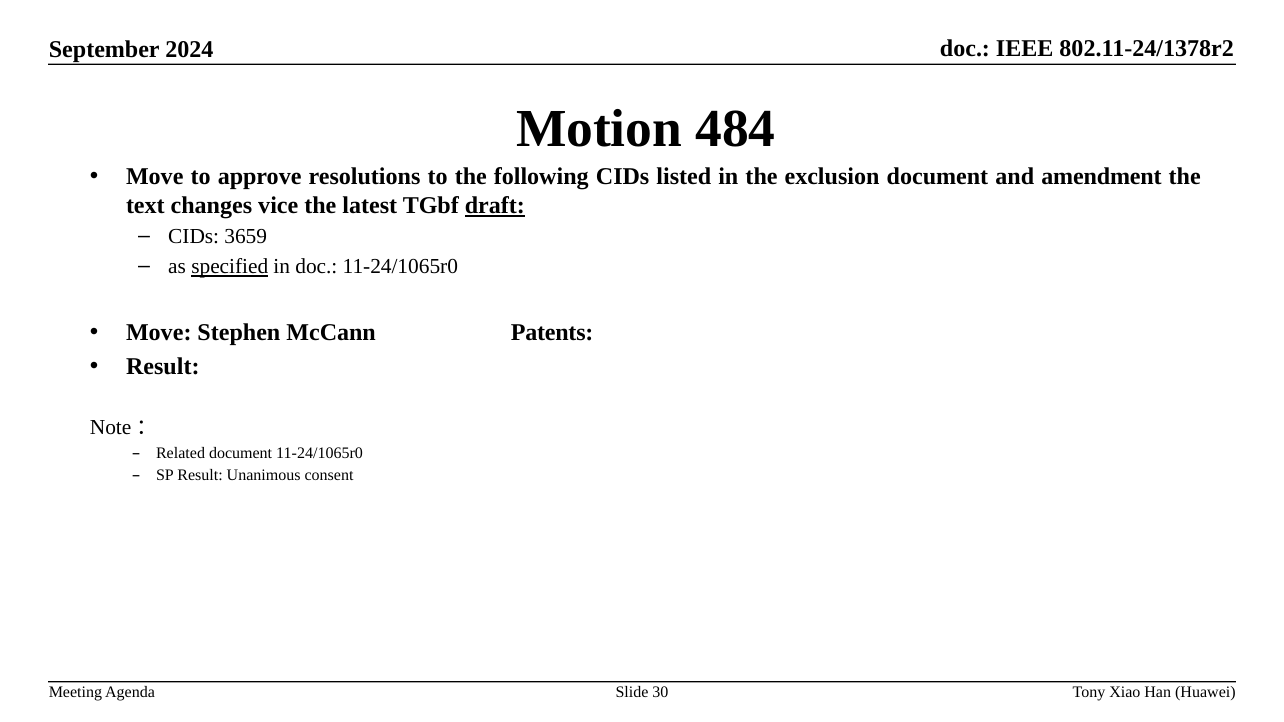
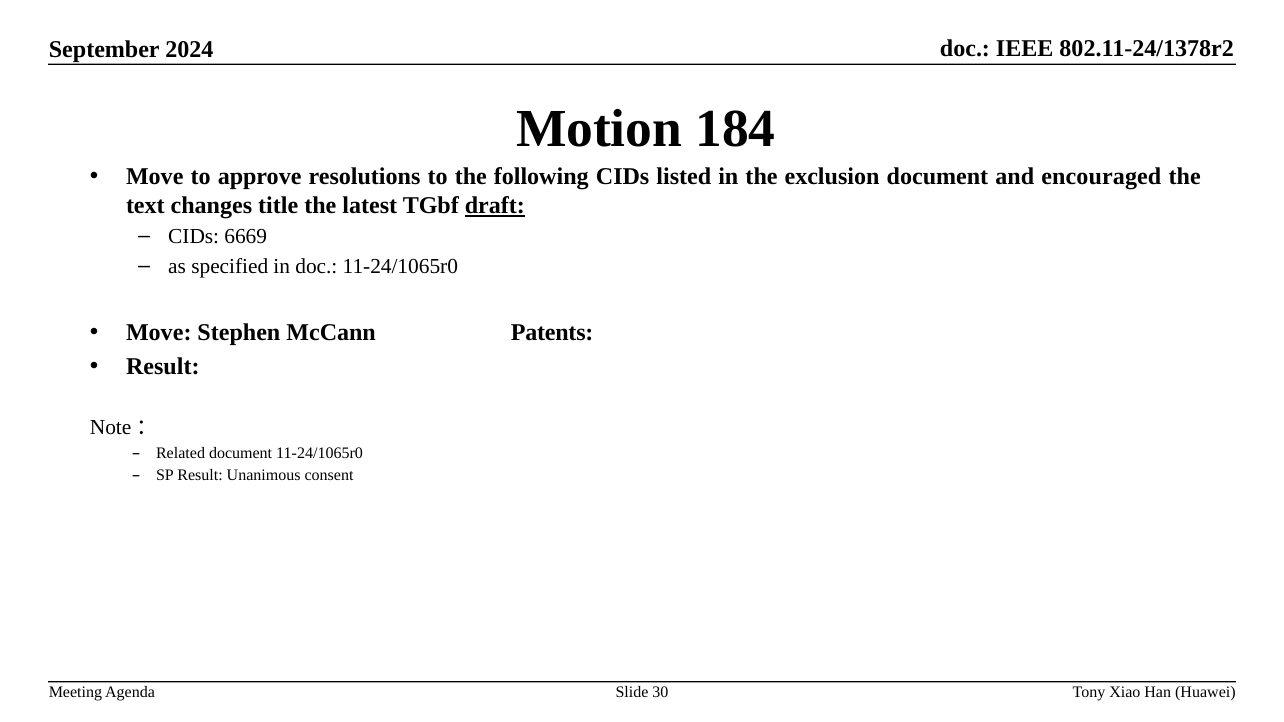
484: 484 -> 184
amendment: amendment -> encouraged
vice: vice -> title
3659: 3659 -> 6669
specified underline: present -> none
